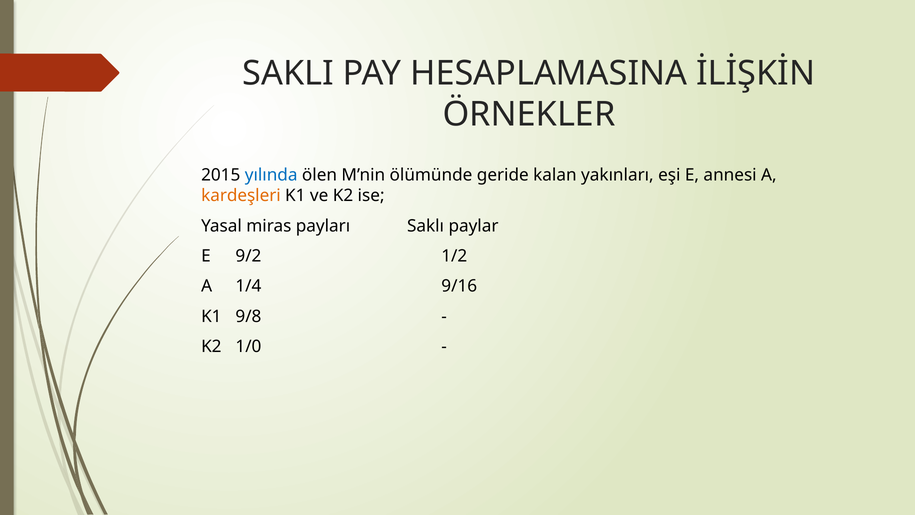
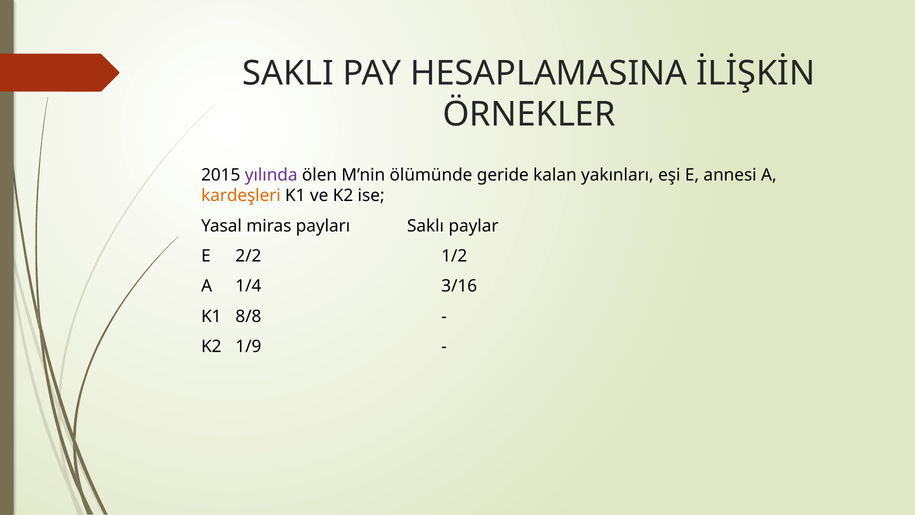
yılında colour: blue -> purple
9/2: 9/2 -> 2/2
9/16: 9/16 -> 3/16
9/8: 9/8 -> 8/8
1/0: 1/0 -> 1/9
